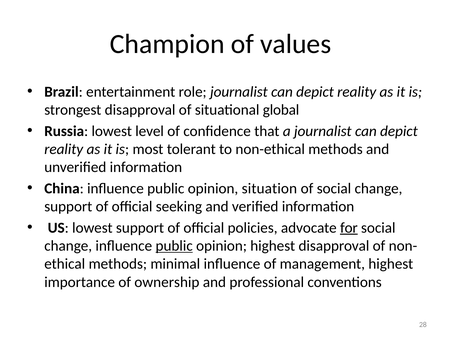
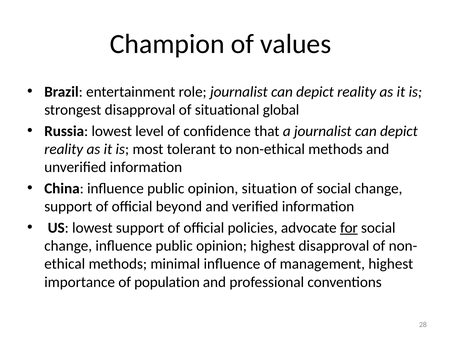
seeking: seeking -> beyond
public at (174, 246) underline: present -> none
ownership: ownership -> population
